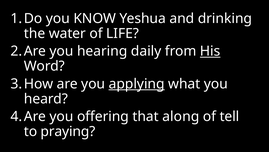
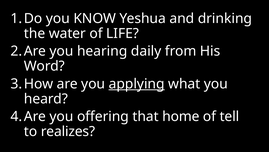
His underline: present -> none
along: along -> home
praying: praying -> realizes
